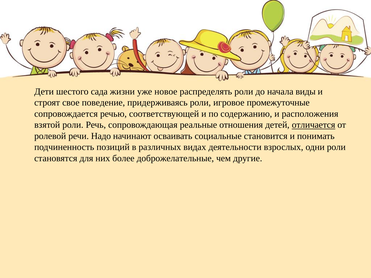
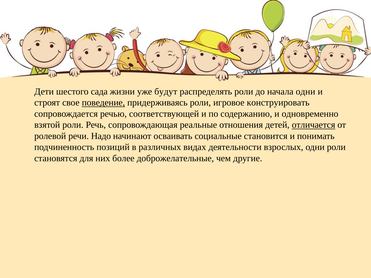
новое: новое -> будут
начала виды: виды -> одни
поведение underline: none -> present
промежуточные: промежуточные -> конструировать
расположения: расположения -> одновременно
